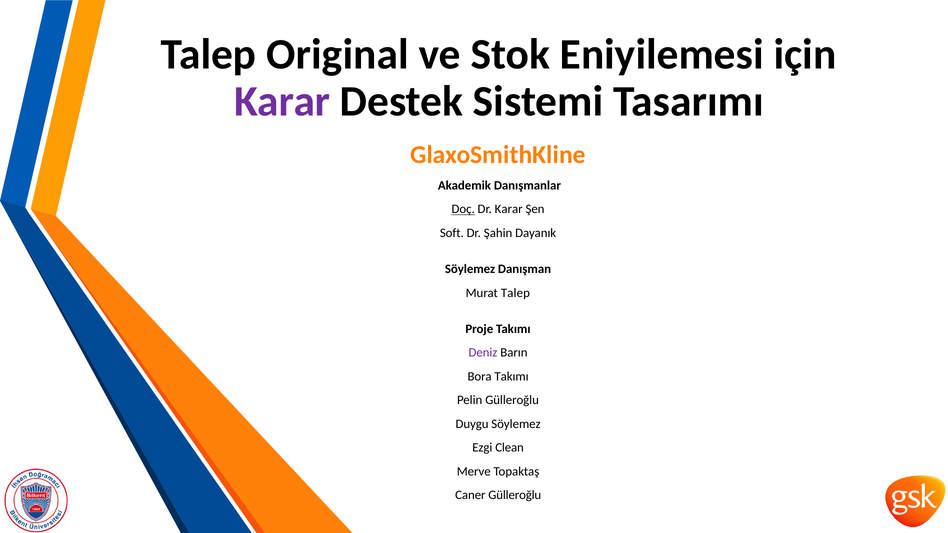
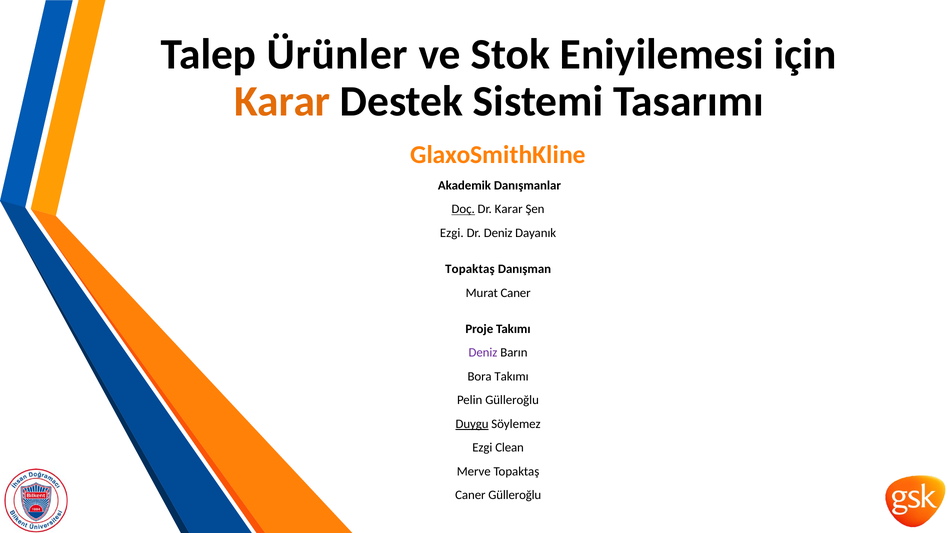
Original: Original -> Ürünler
Karar at (282, 101) colour: purple -> orange
Soft at (452, 233): Soft -> Ezgi
Dr Şahin: Şahin -> Deniz
Söylemez at (470, 269): Söylemez -> Topaktaş
Murat Talep: Talep -> Caner
Duygu underline: none -> present
